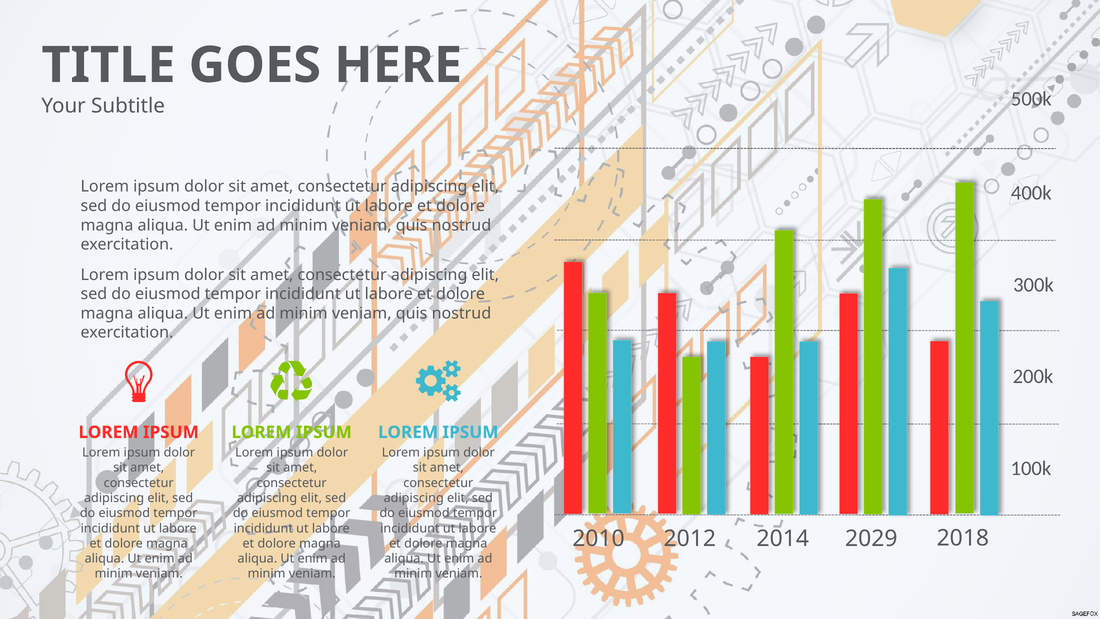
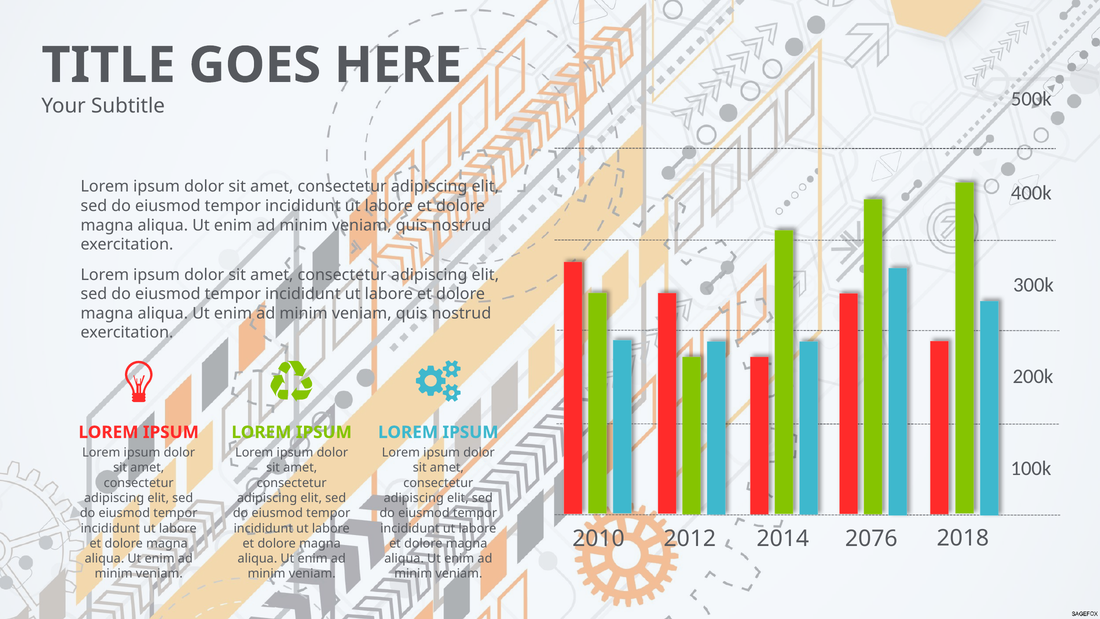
2029: 2029 -> 2076
